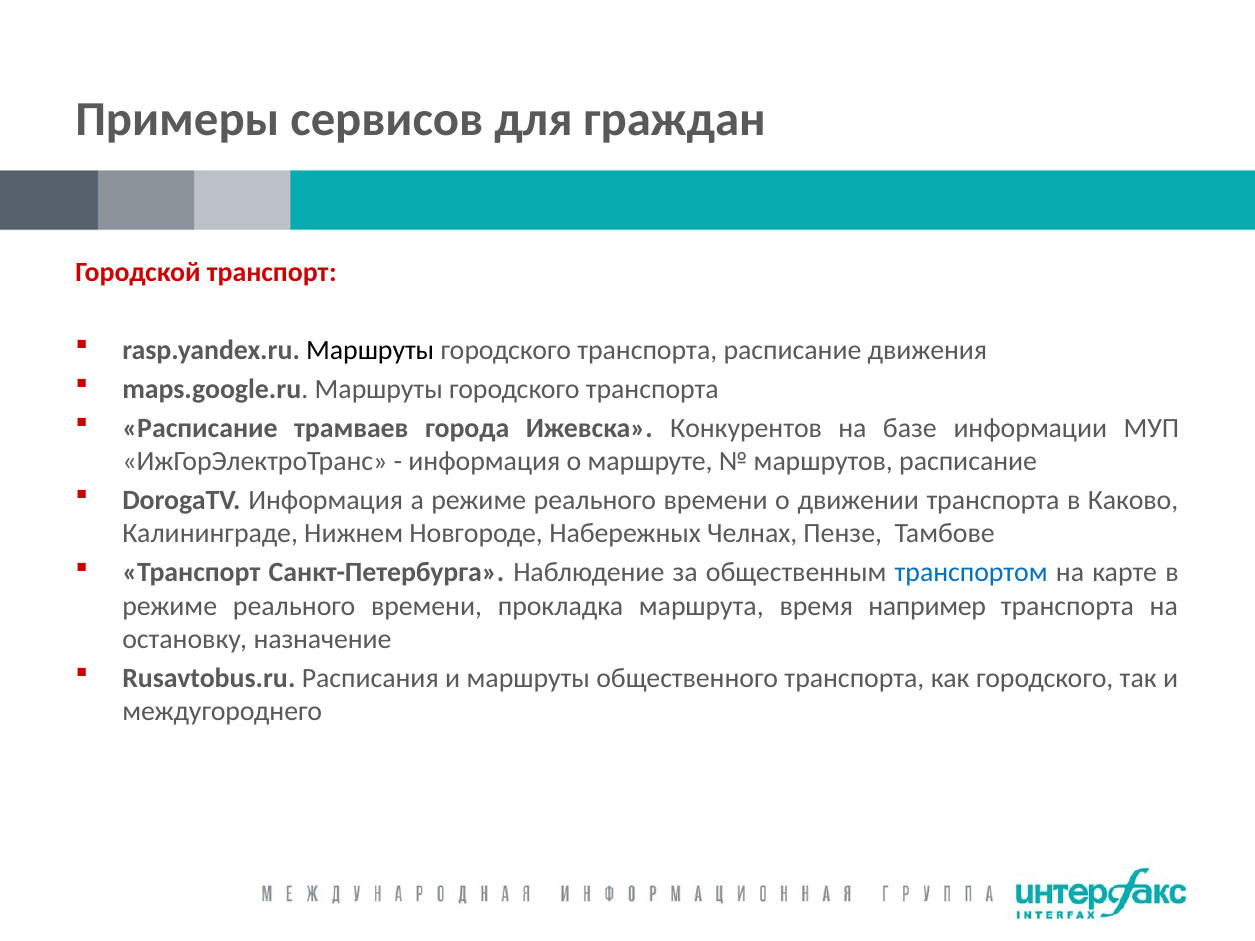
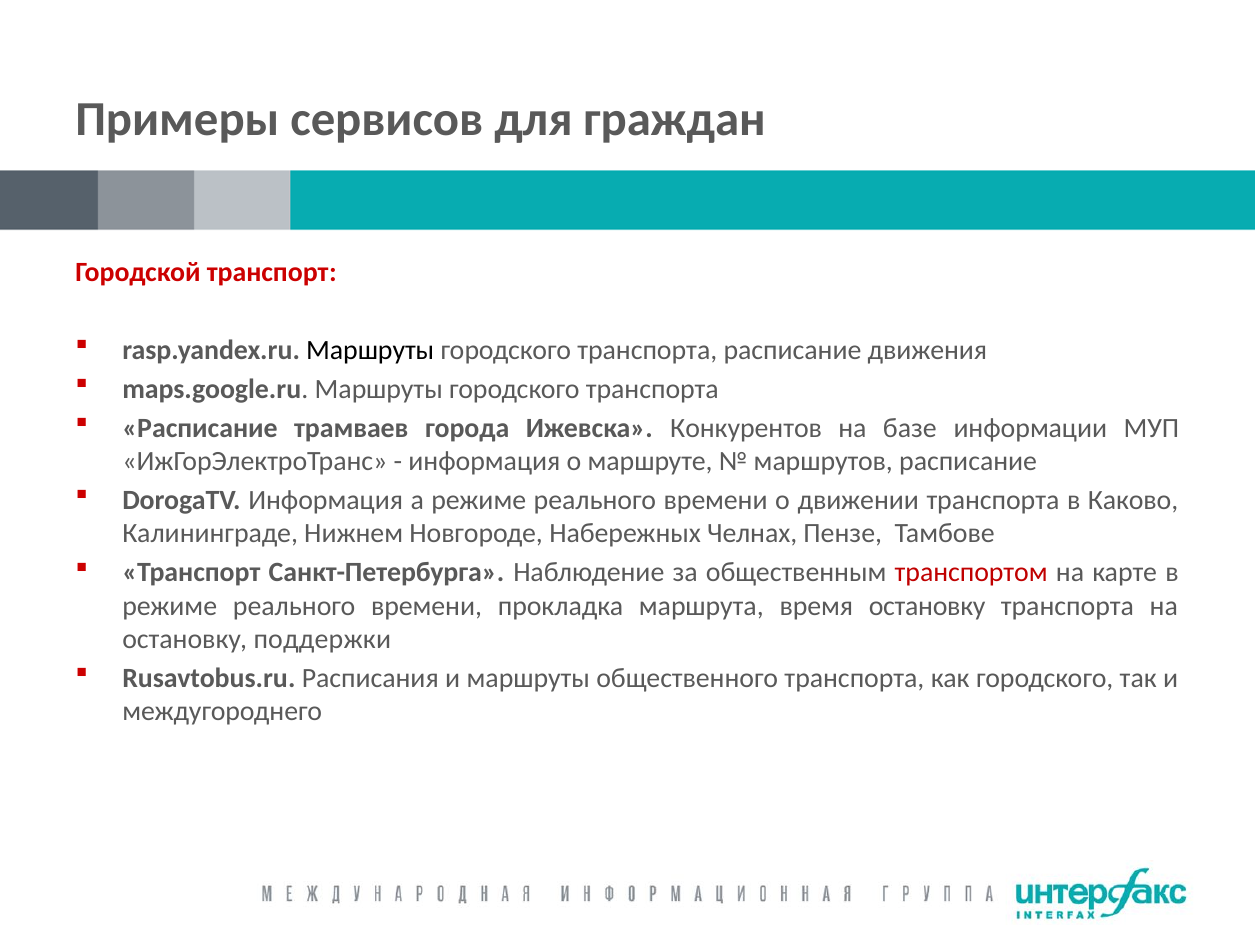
транспортом colour: blue -> red
время например: например -> остановку
назначение: назначение -> поддержки
